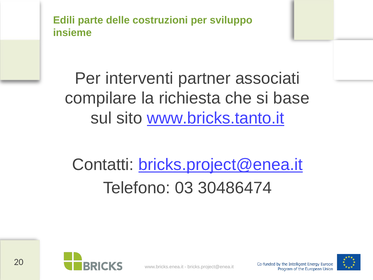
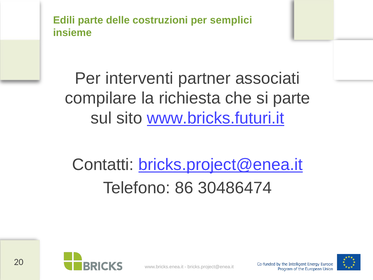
sviluppo: sviluppo -> semplici
si base: base -> parte
www.bricks.tanto.it: www.bricks.tanto.it -> www.bricks.futuri.it
03: 03 -> 86
